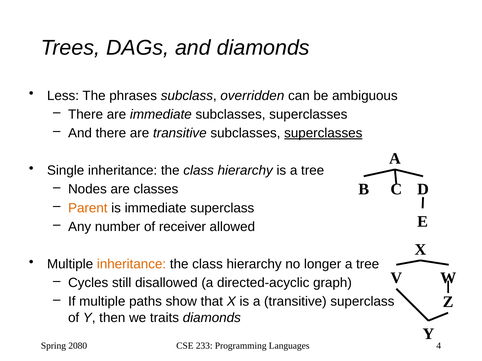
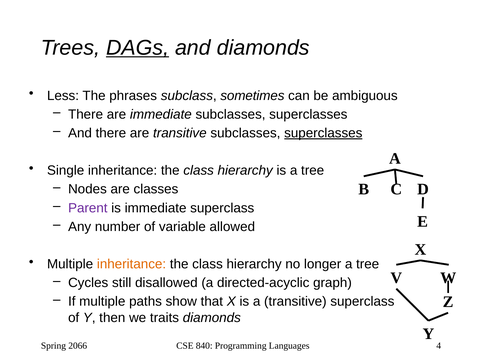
DAGs underline: none -> present
overridden: overridden -> sometimes
Parent colour: orange -> purple
receiver: receiver -> variable
2080: 2080 -> 2066
233: 233 -> 840
